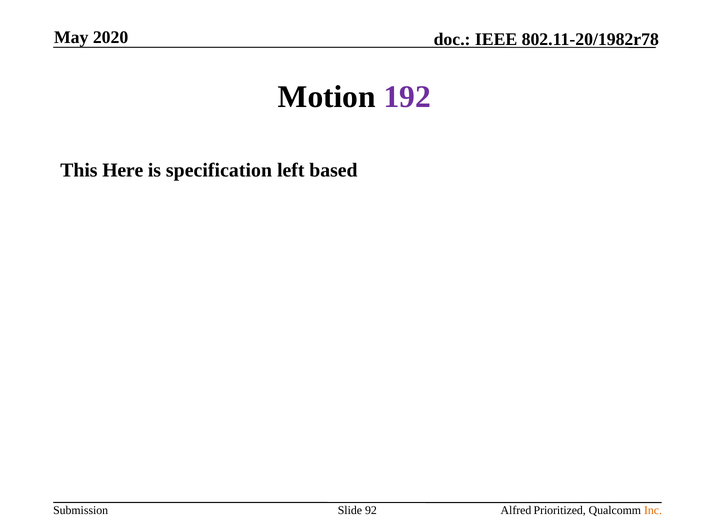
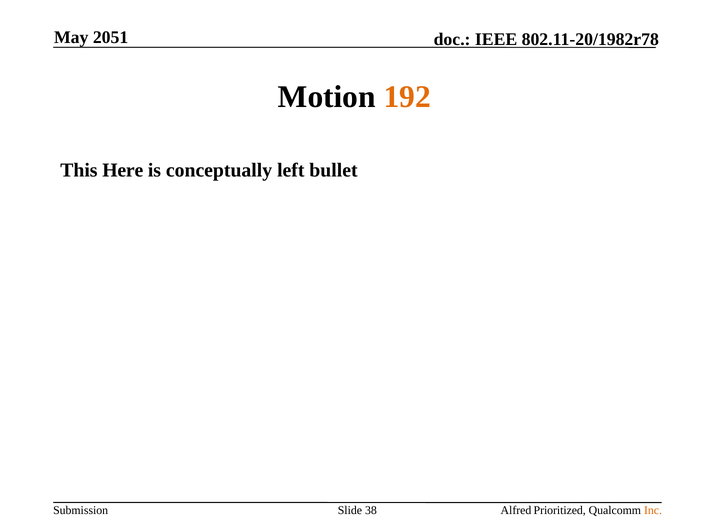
2020: 2020 -> 2051
192 colour: purple -> orange
specification: specification -> conceptually
based: based -> bullet
92: 92 -> 38
